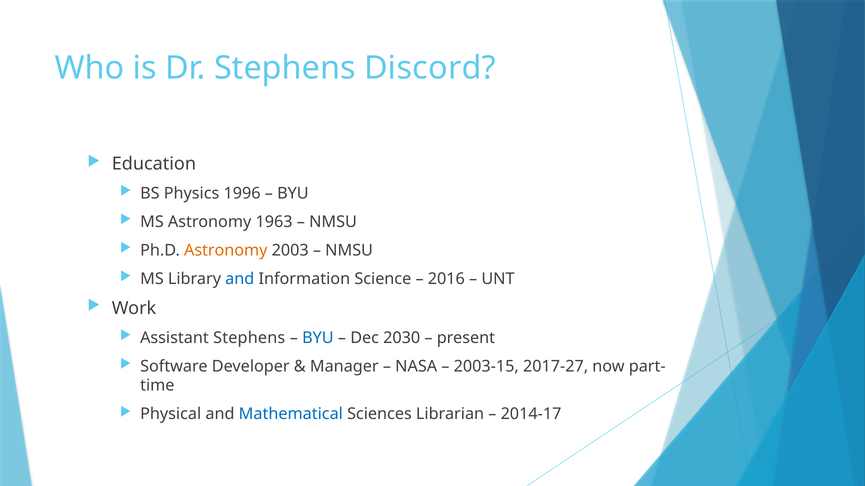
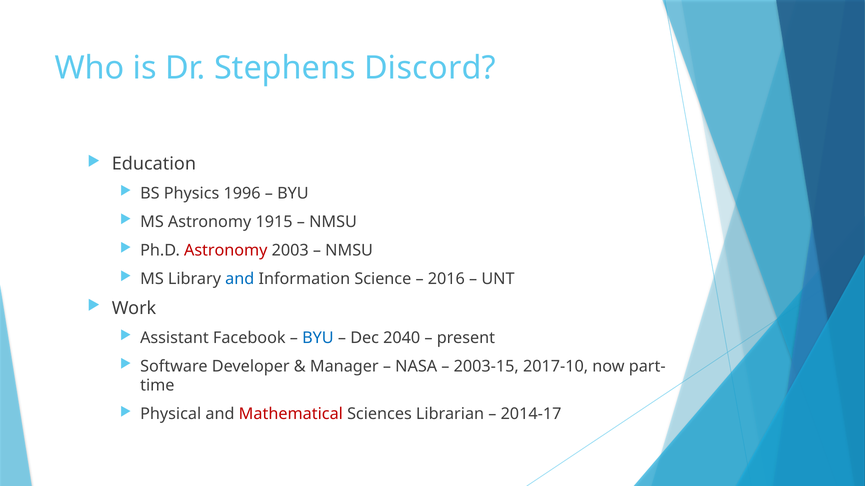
1963: 1963 -> 1915
Astronomy at (226, 251) colour: orange -> red
Assistant Stephens: Stephens -> Facebook
2030: 2030 -> 2040
2017-27: 2017-27 -> 2017-10
Mathematical colour: blue -> red
